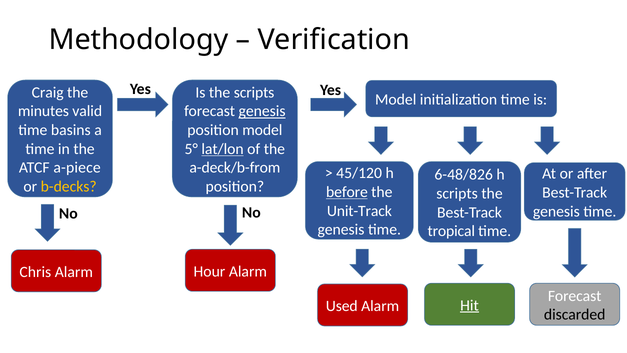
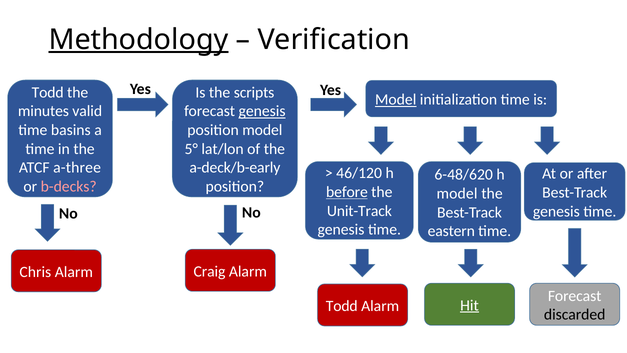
Methodology underline: none -> present
Craig at (48, 92): Craig -> Todd
Model at (396, 100) underline: none -> present
lat/lon underline: present -> none
a-piece: a-piece -> a-three
a-deck/b-from: a-deck/b-from -> a-deck/b-early
45/120: 45/120 -> 46/120
6-48/826: 6-48/826 -> 6-48/620
b-decks colour: yellow -> pink
scripts at (457, 193): scripts -> model
tropical: tropical -> eastern
Hour: Hour -> Craig
Used at (342, 306): Used -> Todd
